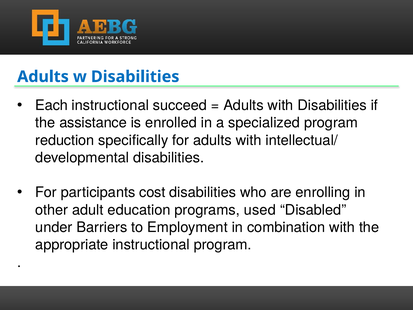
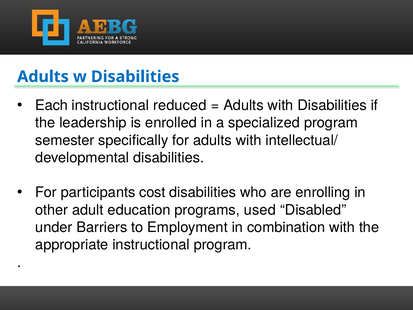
succeed: succeed -> reduced
assistance: assistance -> leadership
reduction: reduction -> semester
